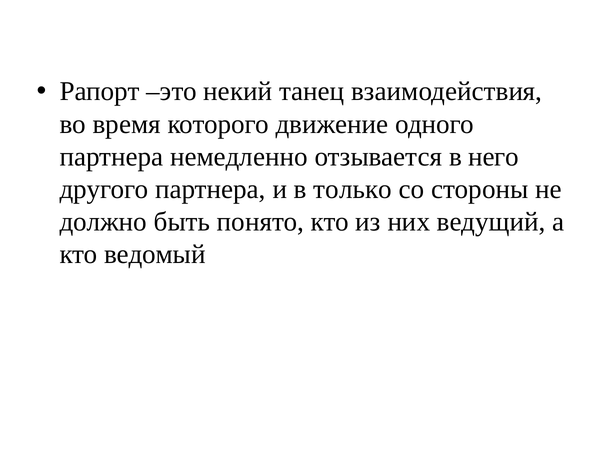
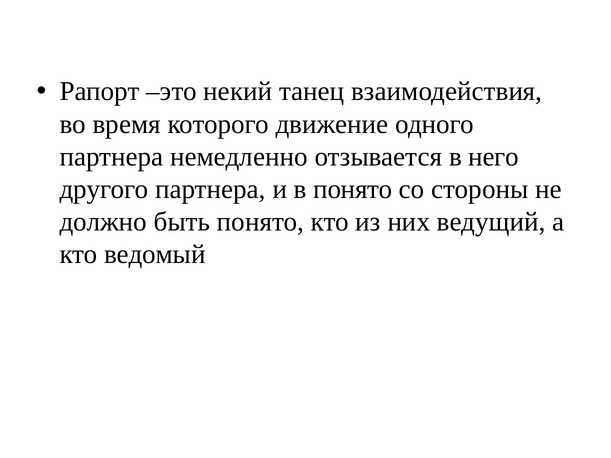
в только: только -> понято
